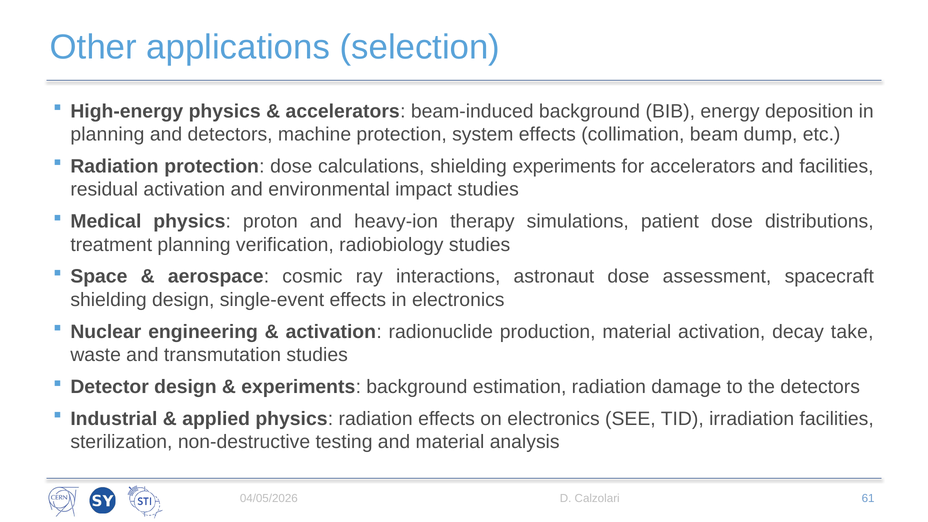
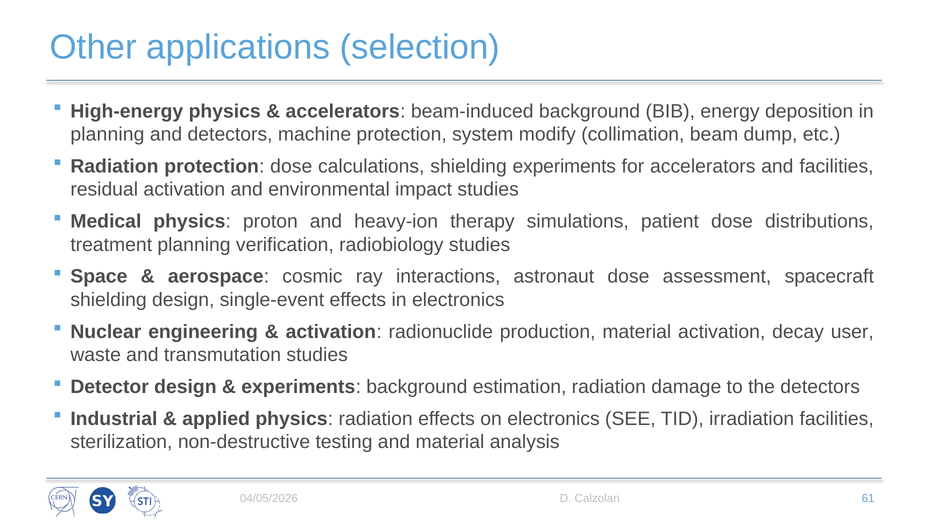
system effects: effects -> modify
take: take -> user
